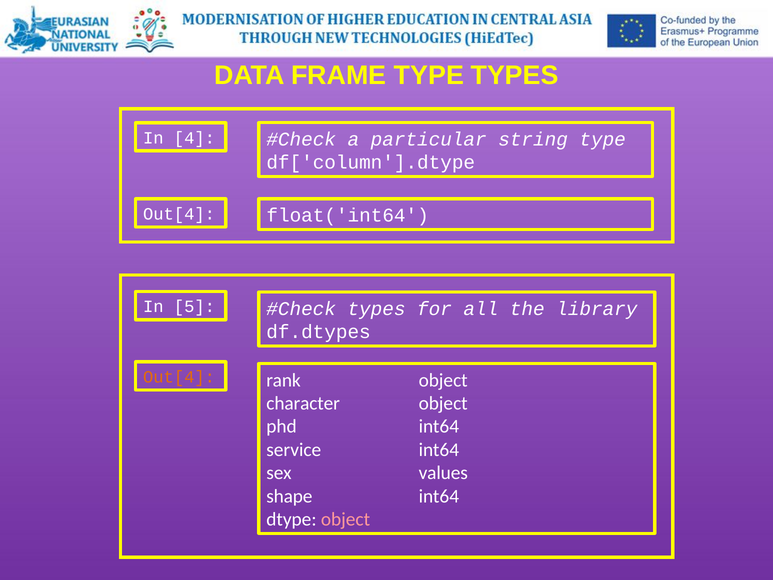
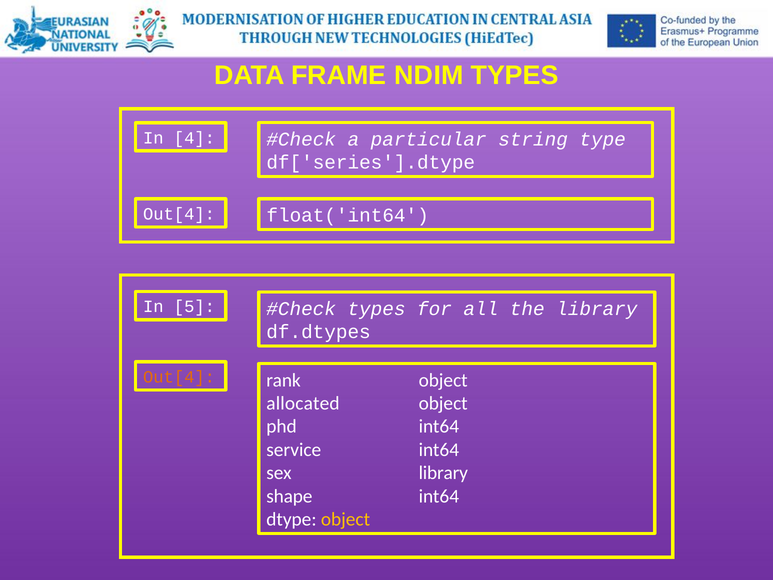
FRAME TYPE: TYPE -> NDIM
df['column'].dtype: df['column'].dtype -> df['series'].dtype
character: character -> allocated
values at (443, 473): values -> library
object at (345, 519) colour: pink -> yellow
